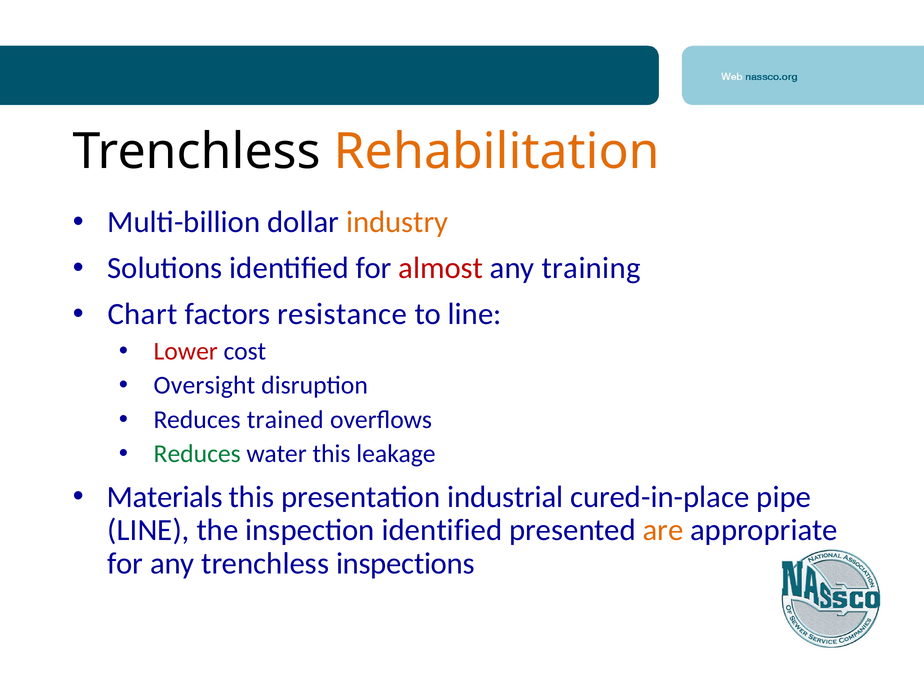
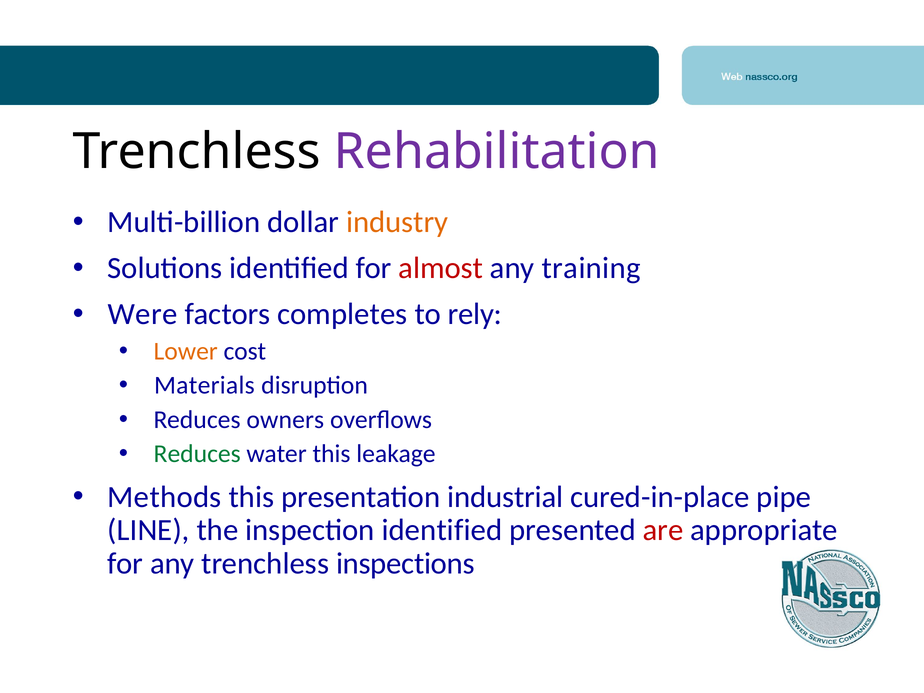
Rehabilitation colour: orange -> purple
Chart: Chart -> Were
resistance: resistance -> completes
to line: line -> rely
Lower colour: red -> orange
Oversight: Oversight -> Materials
trained: trained -> owners
Materials: Materials -> Methods
are colour: orange -> red
